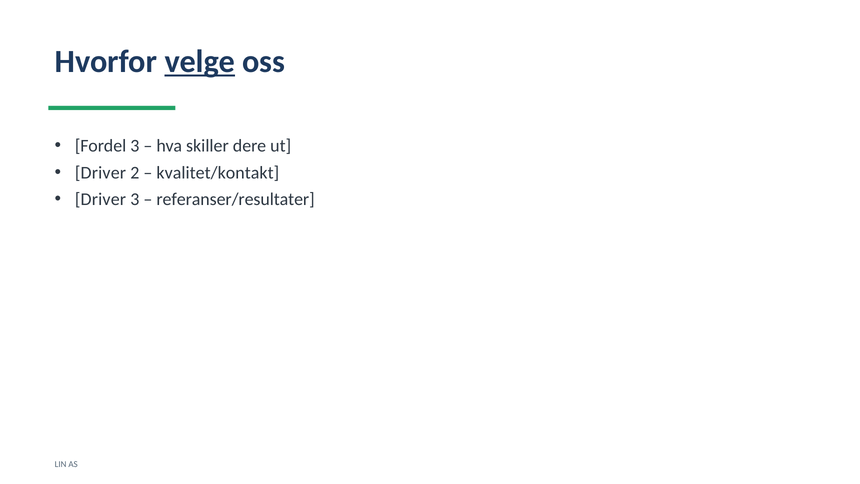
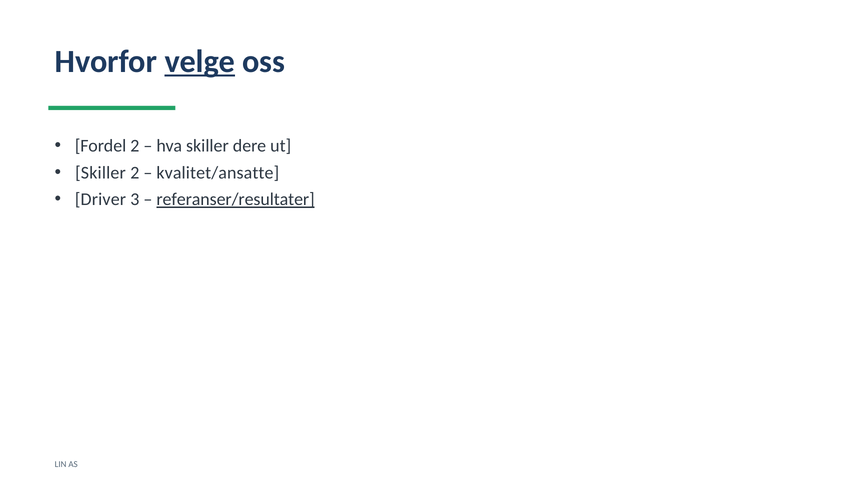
Fordel 3: 3 -> 2
Driver at (100, 173): Driver -> Skiller
kvalitet/kontakt: kvalitet/kontakt -> kvalitet/ansatte
referanser/resultater underline: none -> present
